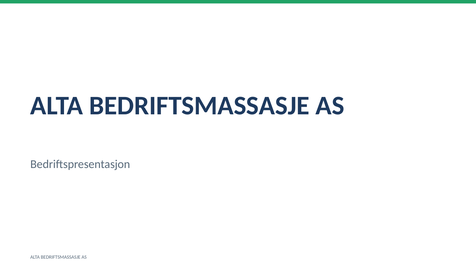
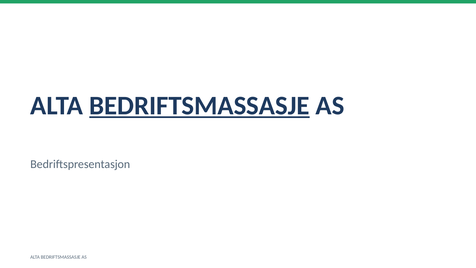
BEDRIFTSMASSASJE at (199, 106) underline: none -> present
